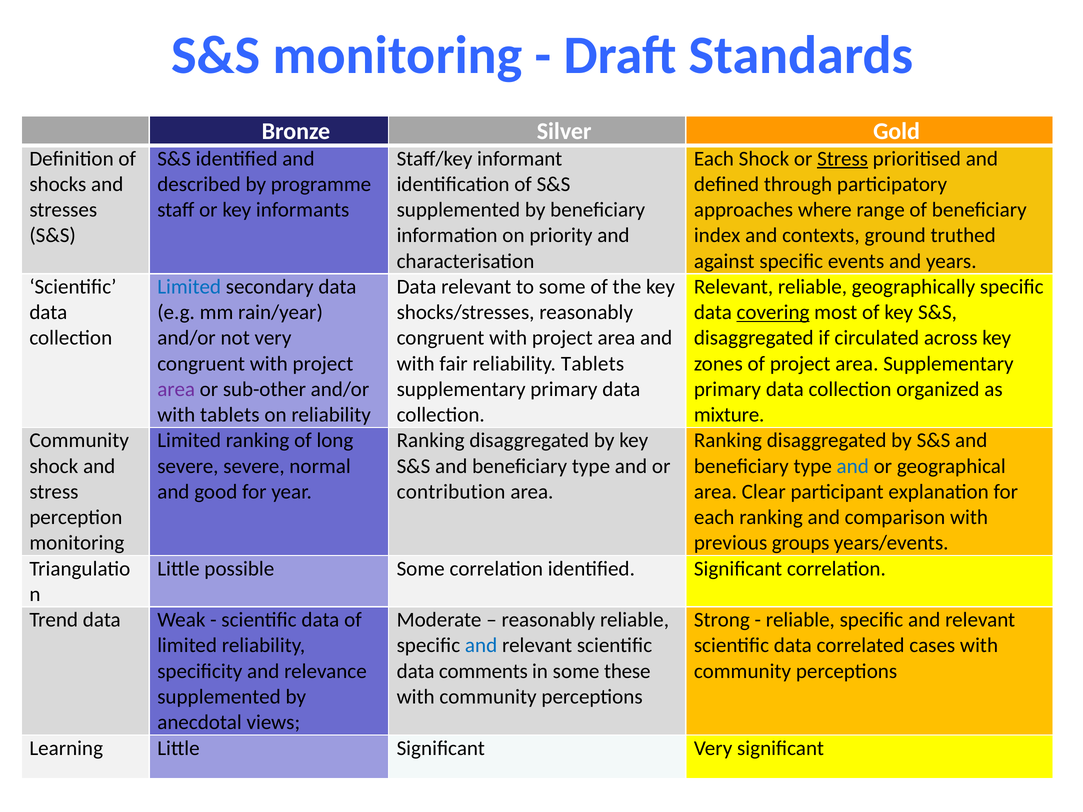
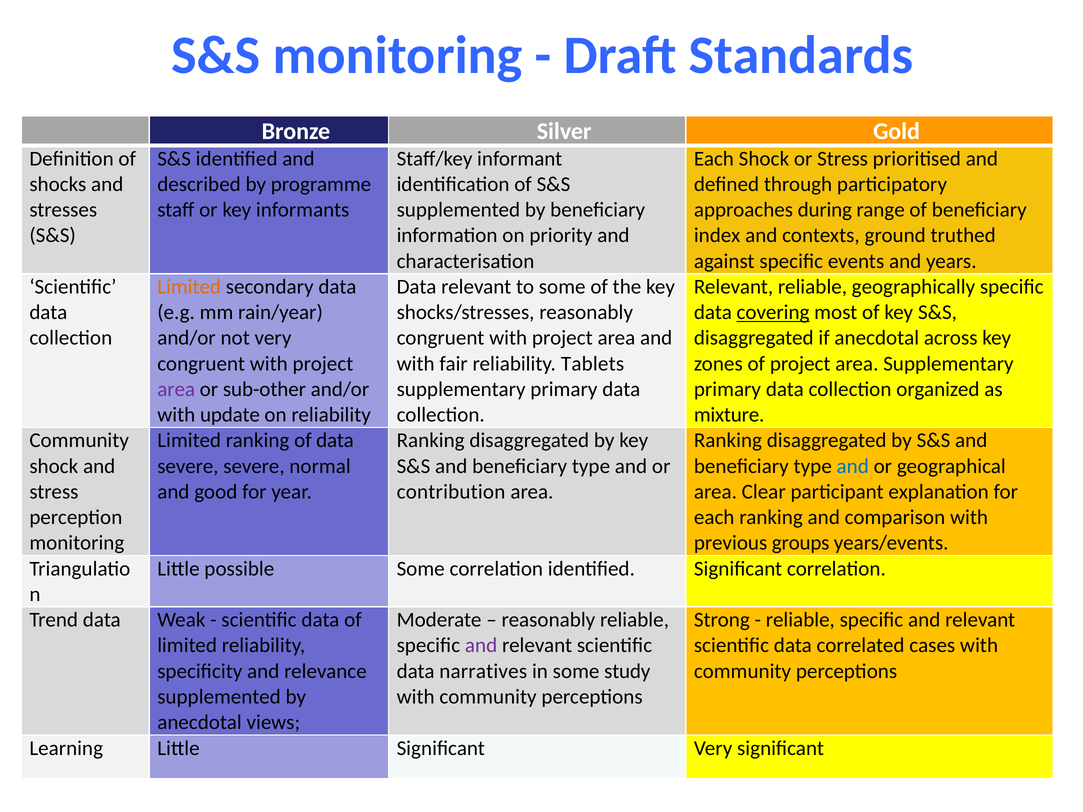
Stress at (843, 159) underline: present -> none
where: where -> during
Limited at (189, 287) colour: blue -> orange
if circulated: circulated -> anecdotal
with tablets: tablets -> update
of long: long -> data
and at (481, 646) colour: blue -> purple
comments: comments -> narratives
these: these -> study
